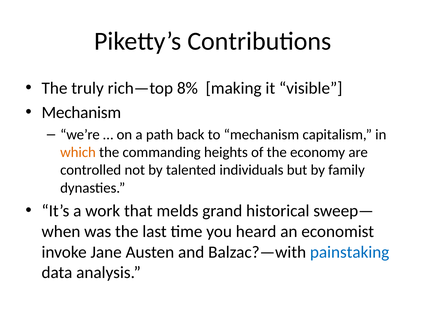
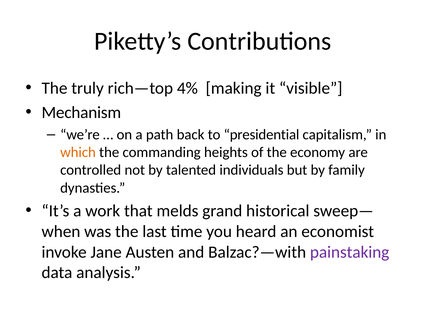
8%: 8% -> 4%
to mechanism: mechanism -> presidential
painstaking colour: blue -> purple
